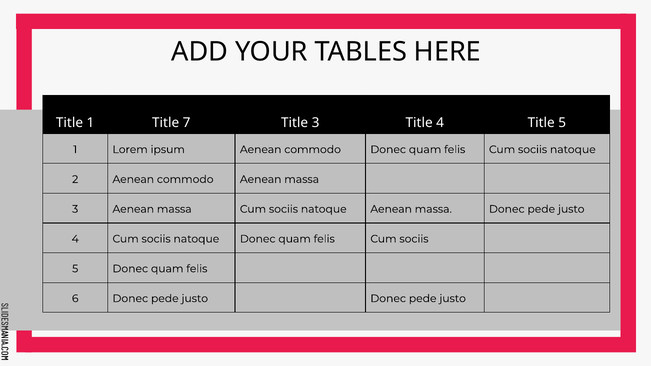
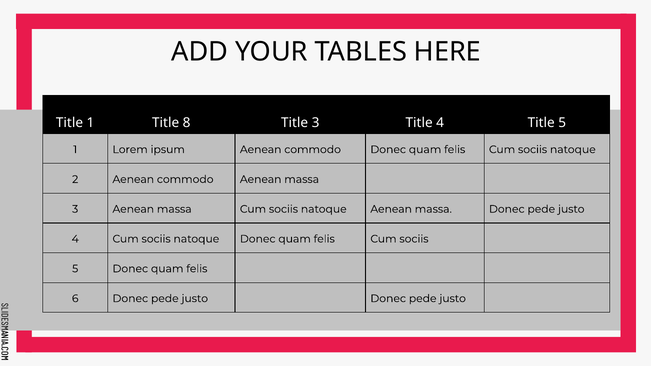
7: 7 -> 8
